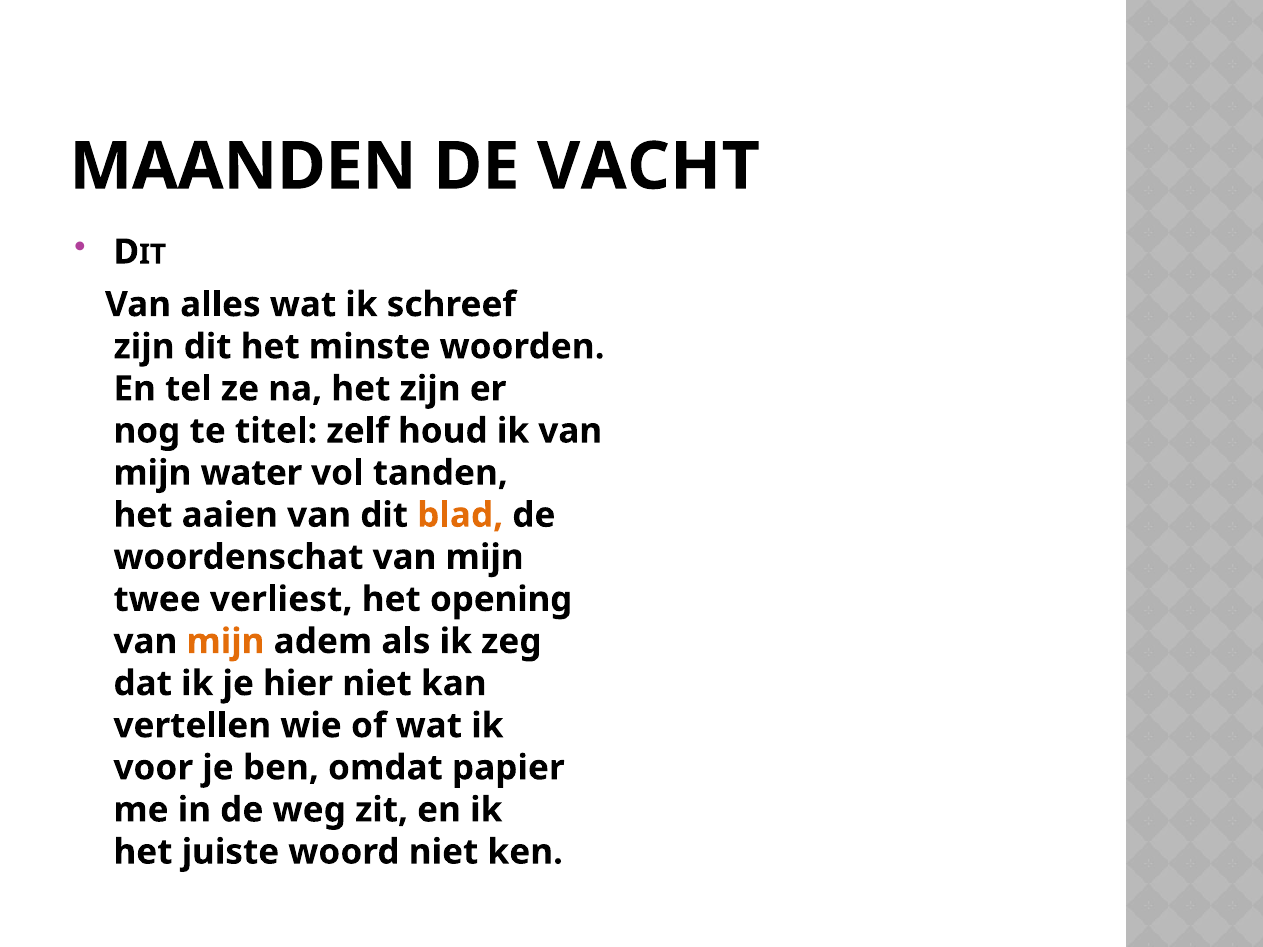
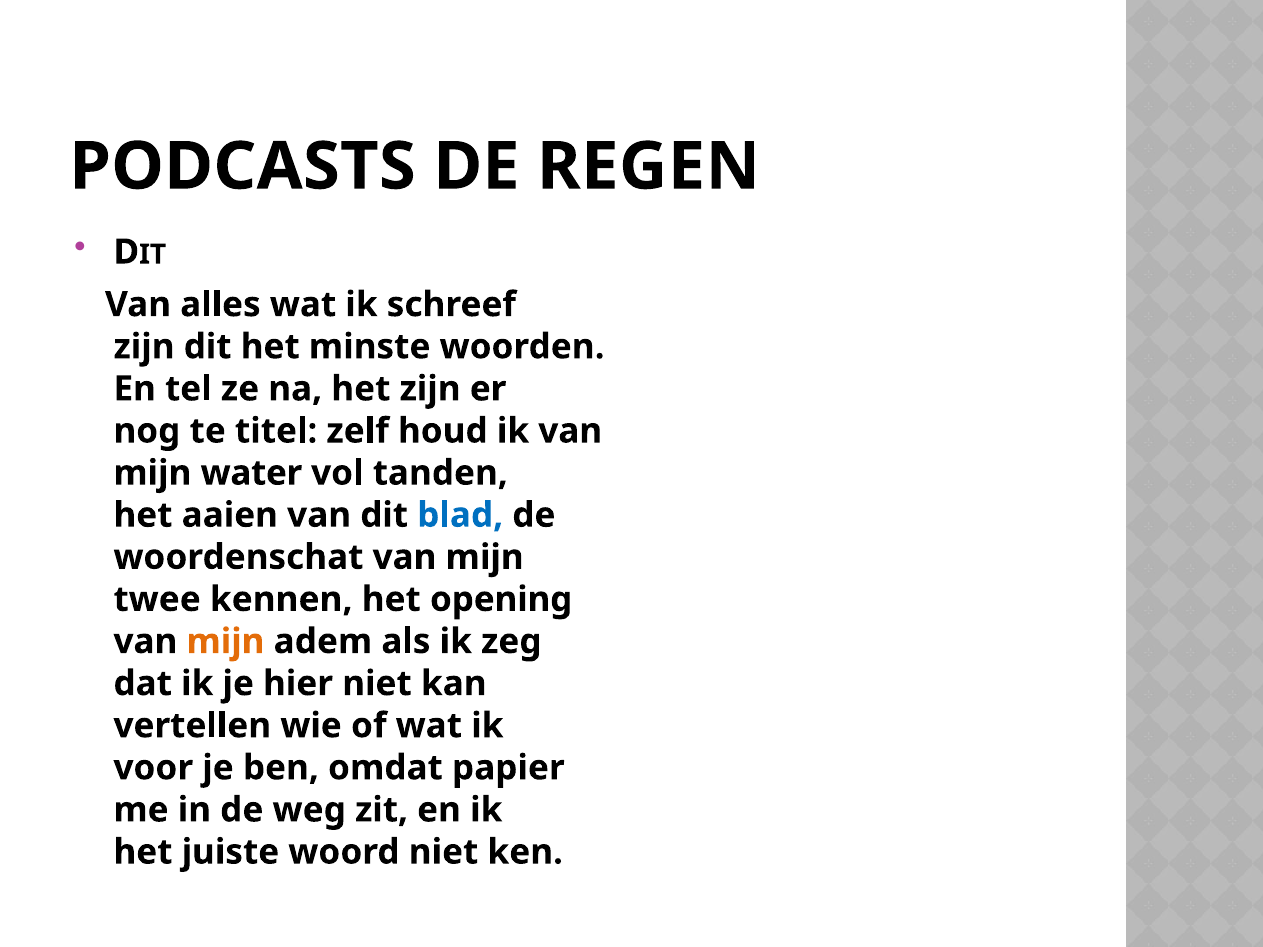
MAANDEN: MAANDEN -> PODCASTS
VACHT: VACHT -> REGEN
blad colour: orange -> blue
verliest: verliest -> kennen
